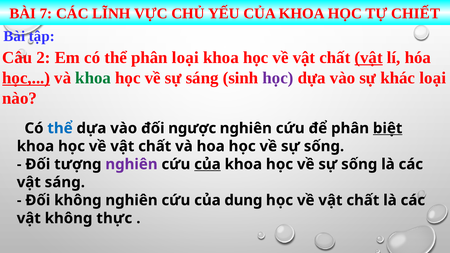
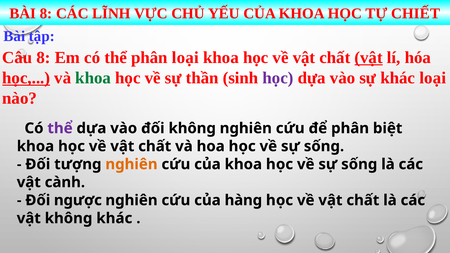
BÀI 7: 7 -> 8
Câu 2: 2 -> 8
sự sáng: sáng -> thần
thể at (60, 128) colour: blue -> purple
đối ngược: ngược -> không
biệt underline: present -> none
nghiên at (131, 164) colour: purple -> orange
của at (207, 164) underline: present -> none
vật sáng: sáng -> cành
Đối không: không -> ngược
dung: dung -> hàng
không thực: thực -> khác
